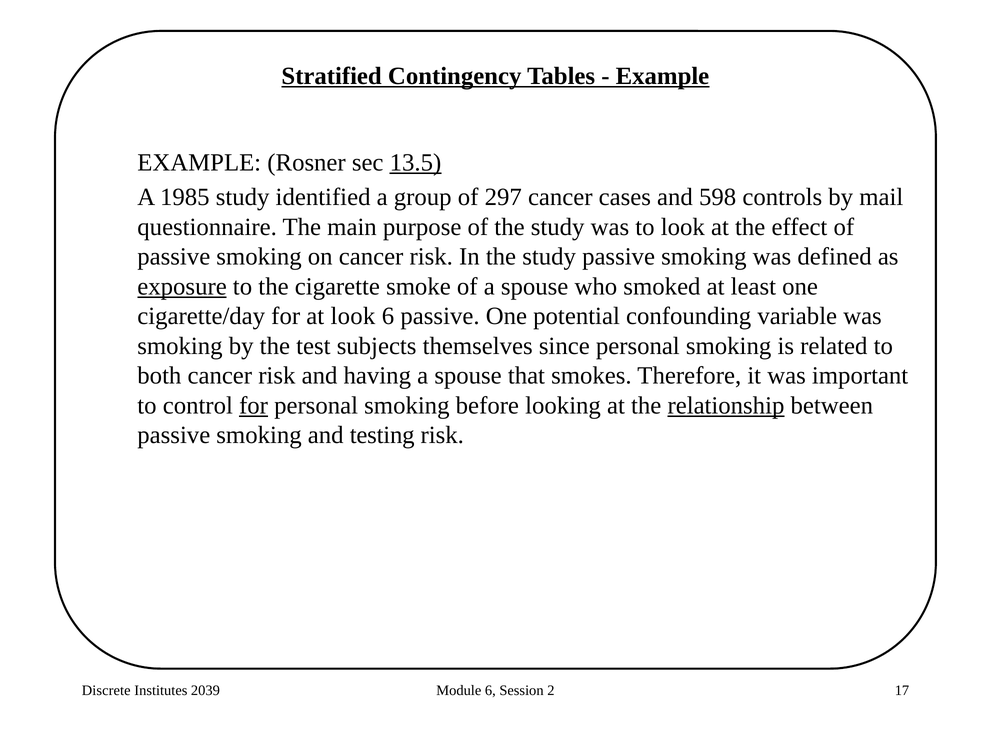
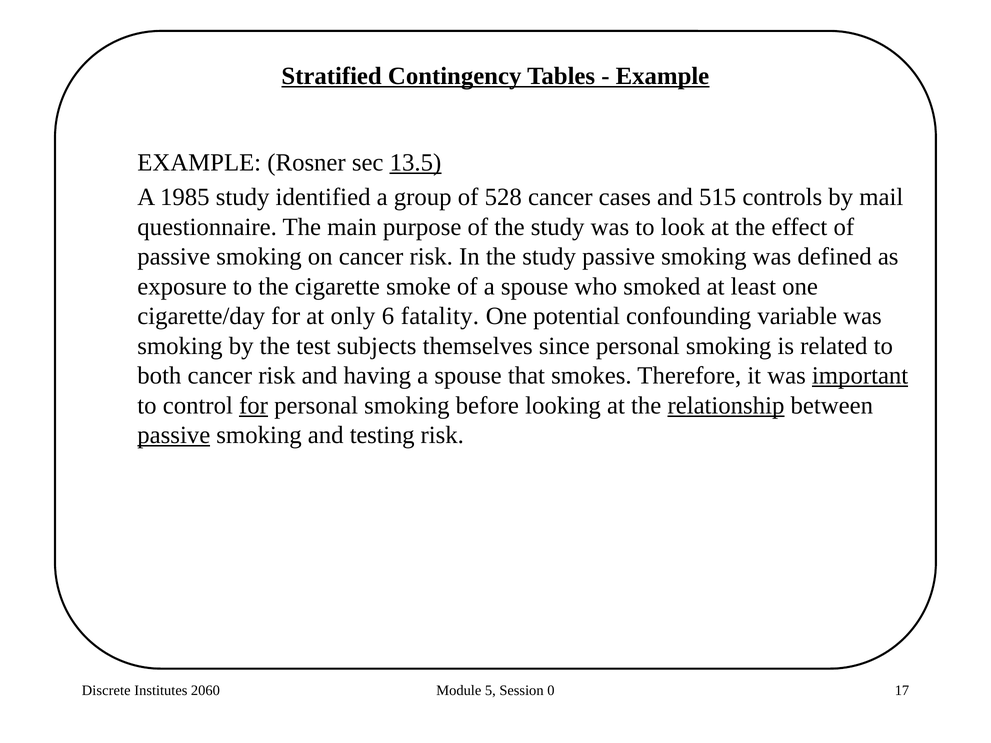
297: 297 -> 528
598: 598 -> 515
exposure underline: present -> none
at look: look -> only
6 passive: passive -> fatality
important underline: none -> present
passive at (174, 435) underline: none -> present
2039: 2039 -> 2060
Module 6: 6 -> 5
2: 2 -> 0
